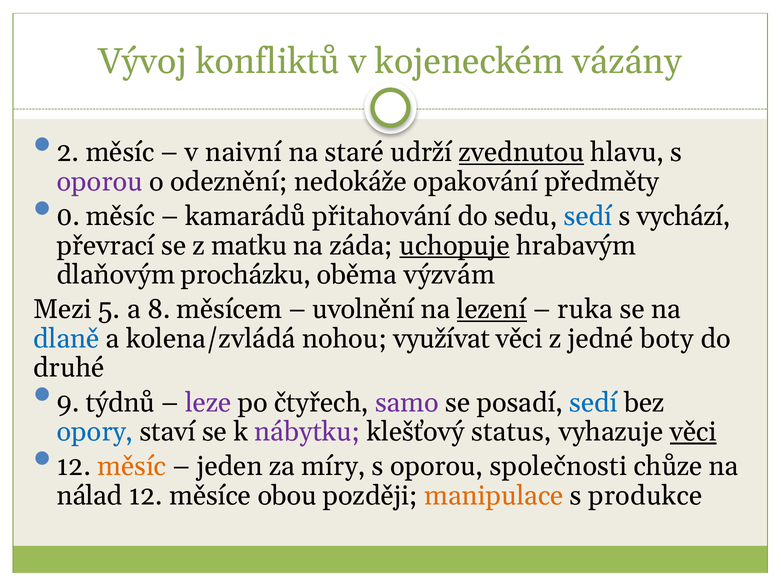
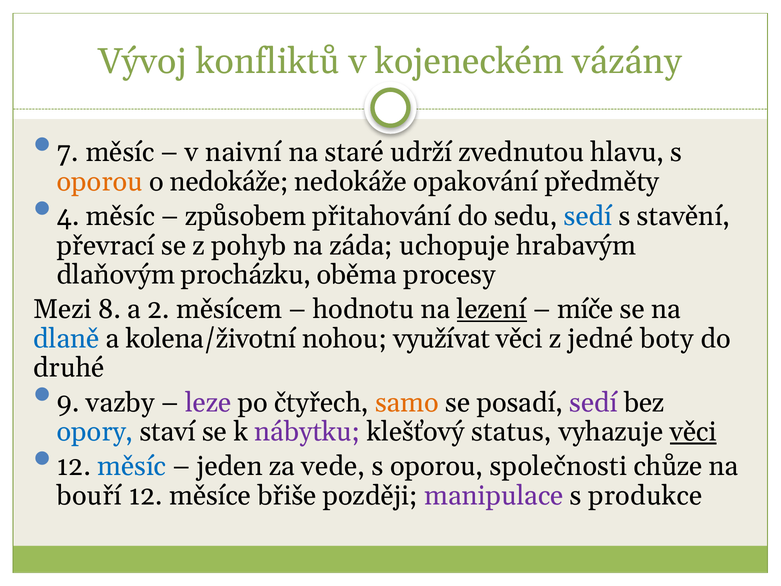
2: 2 -> 7
zvednutou underline: present -> none
oporou at (100, 182) colour: purple -> orange
o odeznění: odeznění -> nedokáže
0: 0 -> 4
kamarádů: kamarádů -> způsobem
vychází: vychází -> stavění
matku: matku -> pohyb
uchopuje underline: present -> none
výzvám: výzvám -> procesy
5: 5 -> 8
8: 8 -> 2
uvolnění: uvolnění -> hodnotu
ruka: ruka -> míče
kolena/zvládá: kolena/zvládá -> kolena/životní
týdnů: týdnů -> vazby
samo colour: purple -> orange
sedí at (593, 402) colour: blue -> purple
měsíc at (132, 466) colour: orange -> blue
míry: míry -> vede
nálad: nálad -> bouří
obou: obou -> břiše
manipulace colour: orange -> purple
